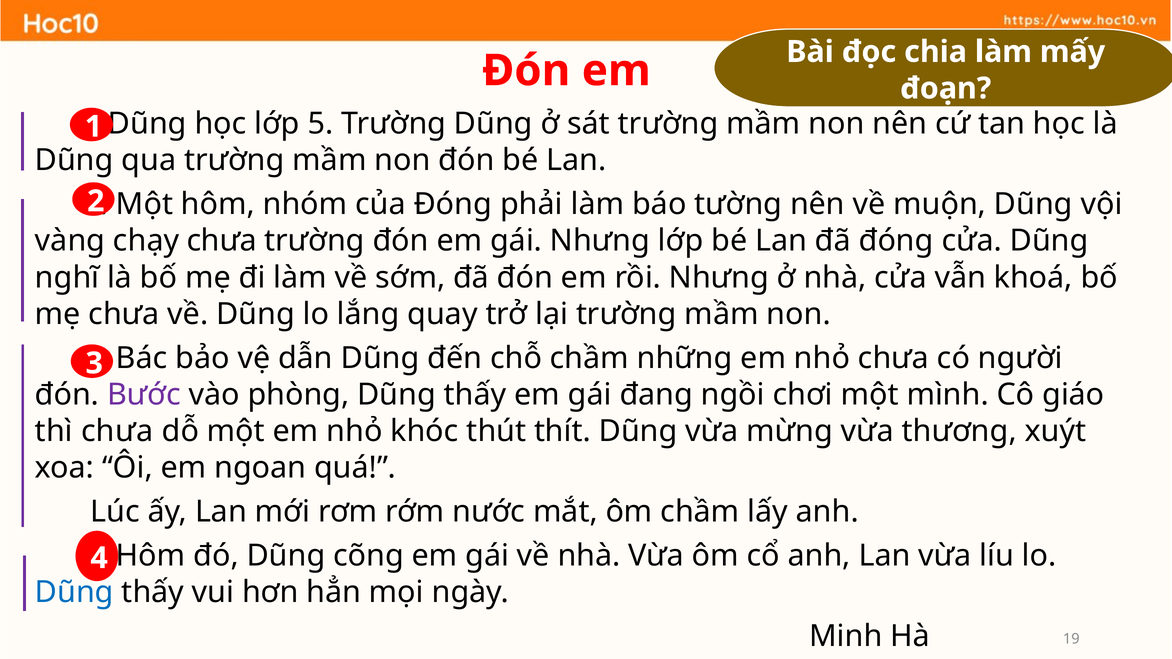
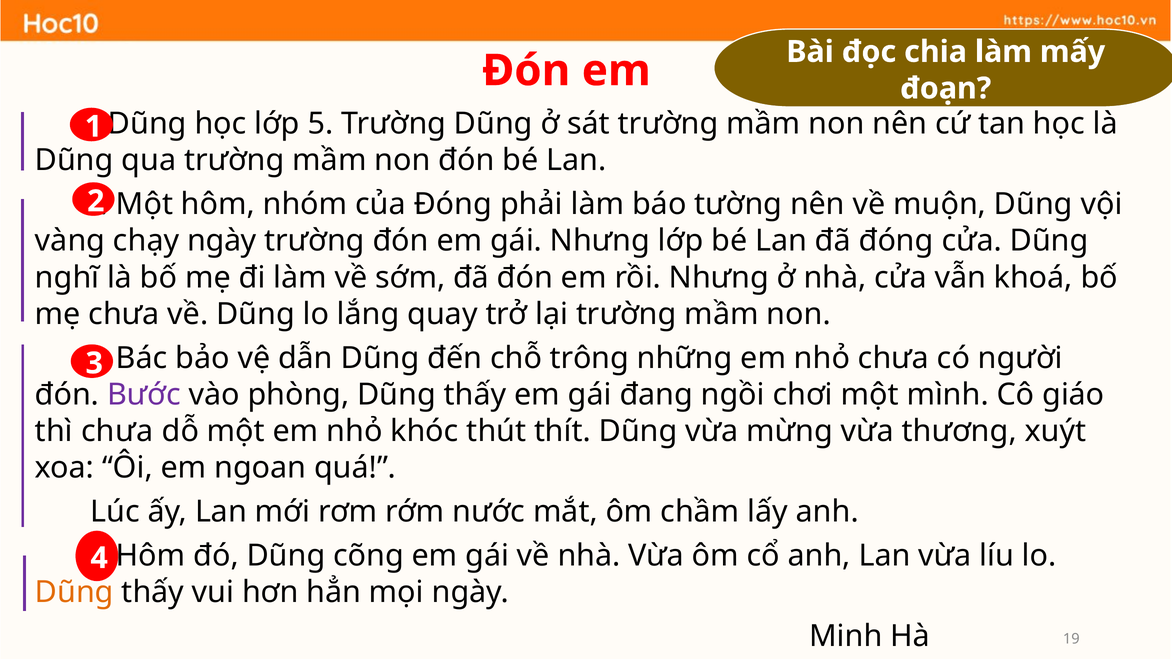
chạy chưa: chưa -> ngày
chỗ chầm: chầm -> trông
Dũng at (74, 593) colour: blue -> orange
